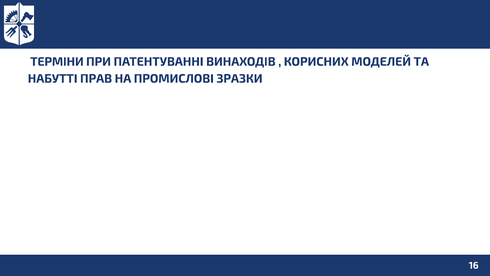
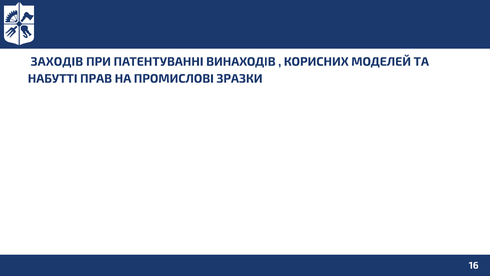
ТЕРМІНИ: ТЕРМІНИ -> ЗАХОДІВ
